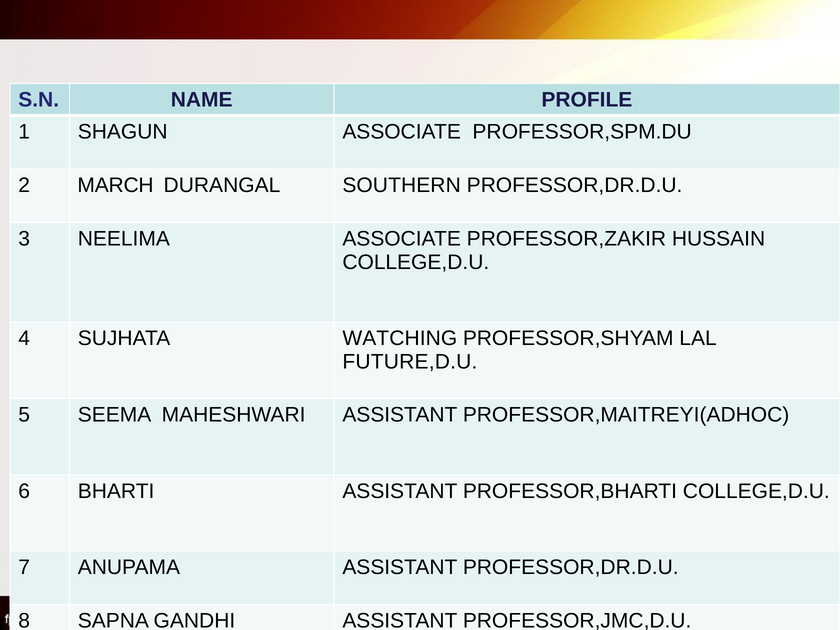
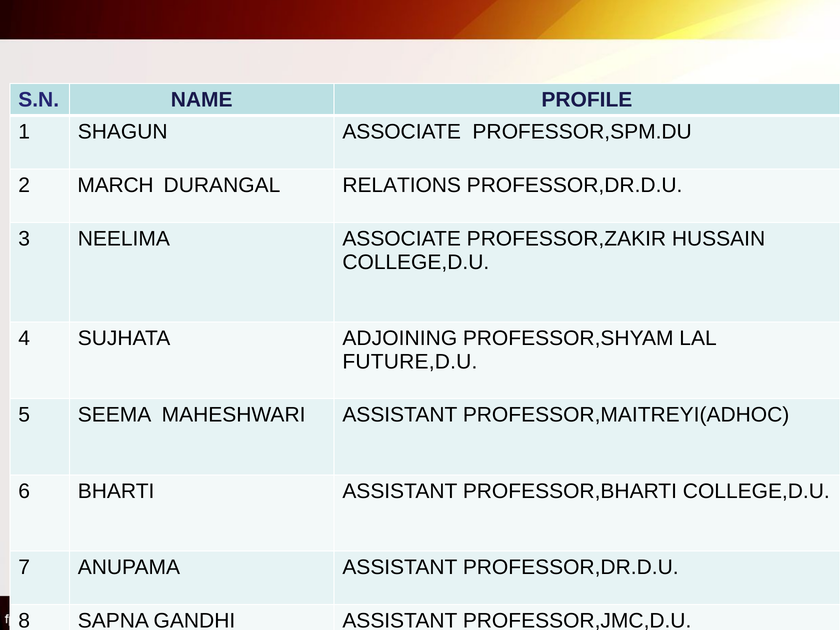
SOUTHERN: SOUTHERN -> RELATIONS
WATCHING: WATCHING -> ADJOINING
